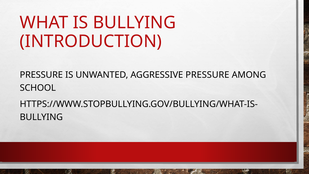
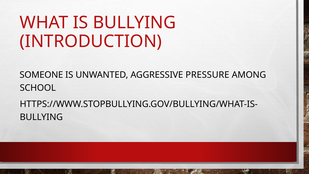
PRESSURE at (41, 75): PRESSURE -> SOMEONE
